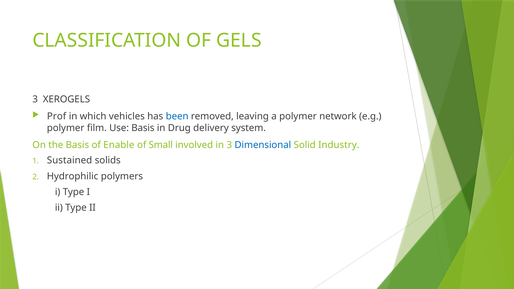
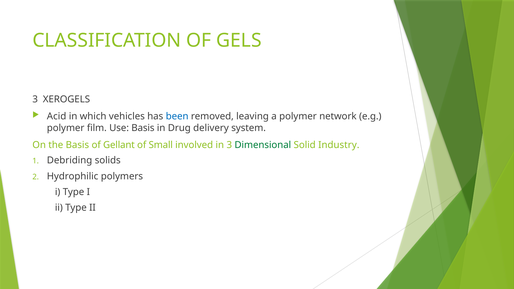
Prof: Prof -> Acid
Enable: Enable -> Gellant
Dimensional colour: blue -> green
Sustained: Sustained -> Debriding
